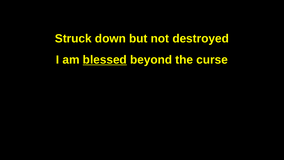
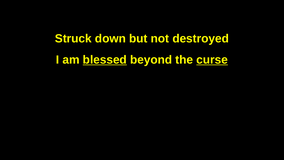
curse underline: none -> present
